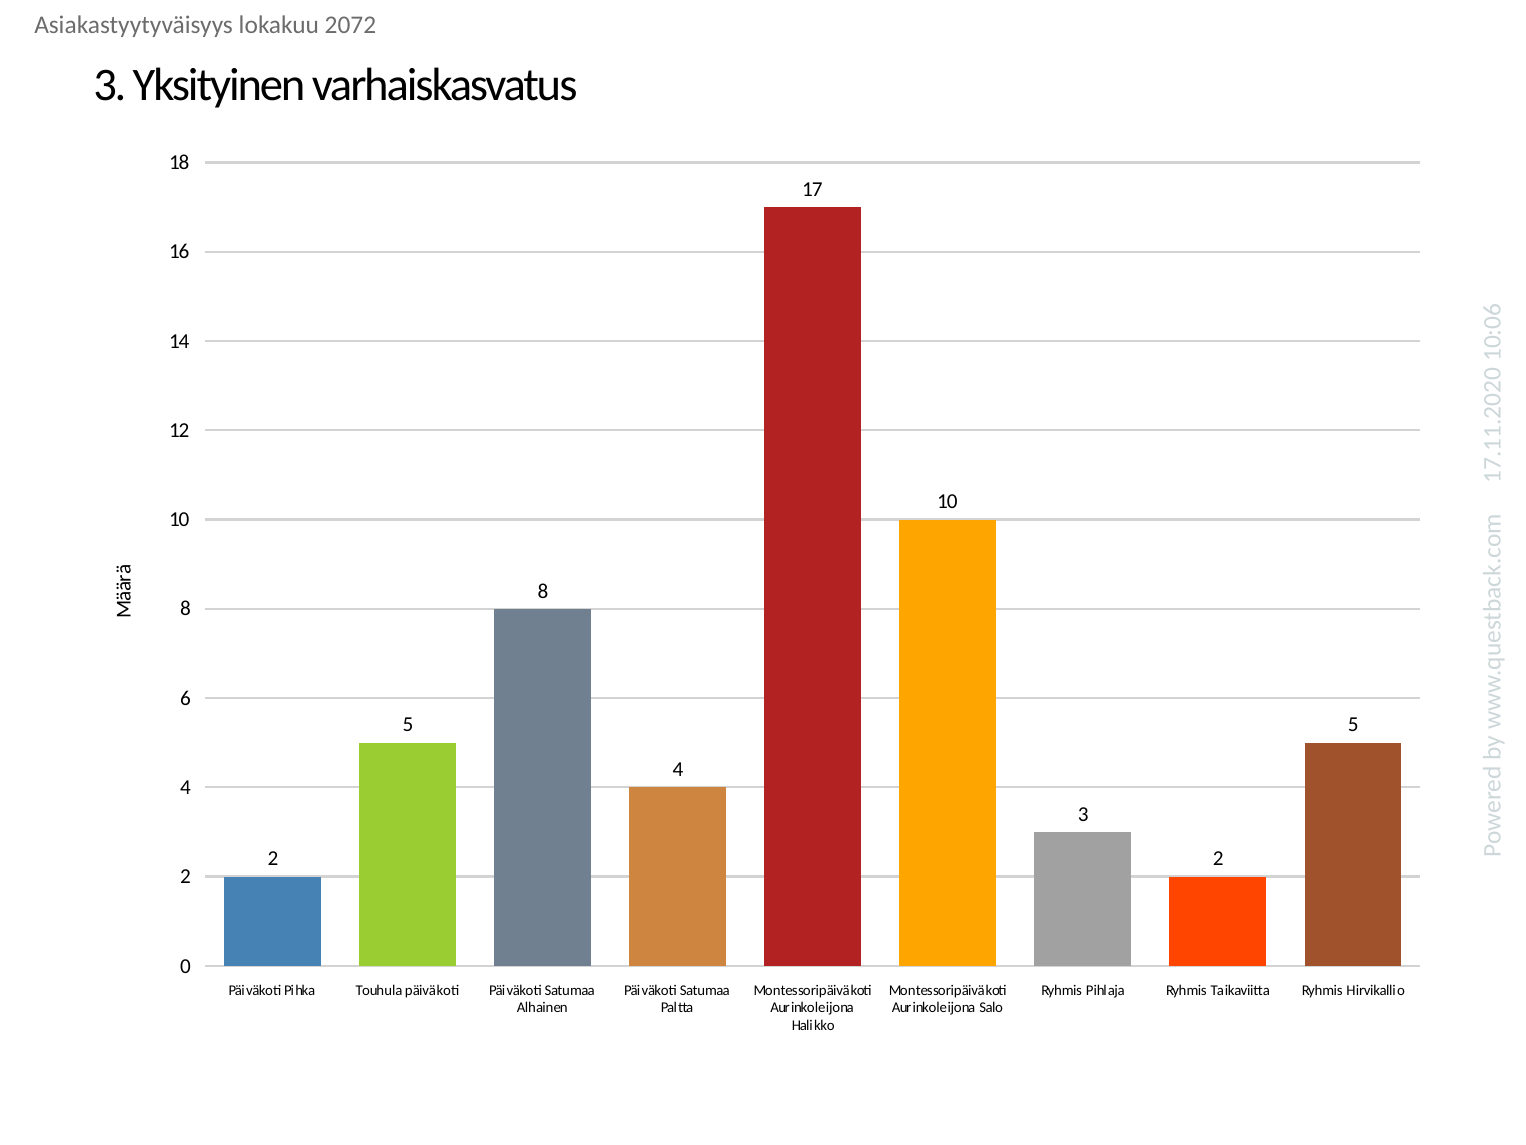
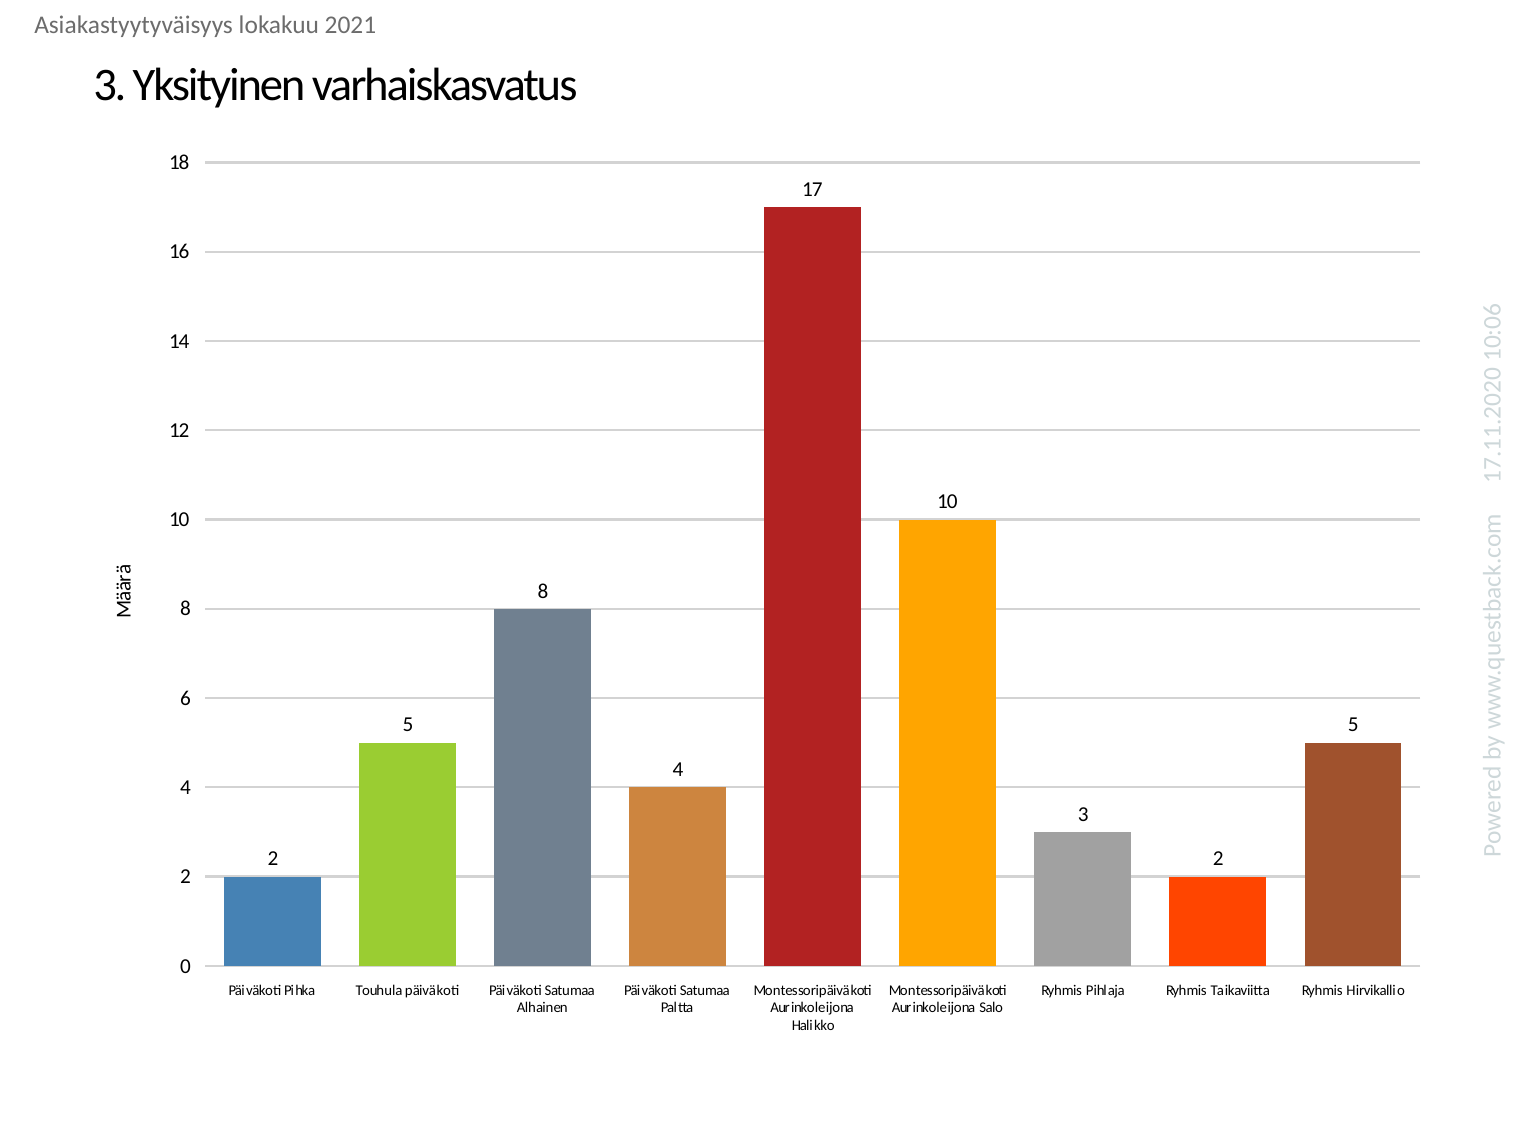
2072: 2072 -> 2021
